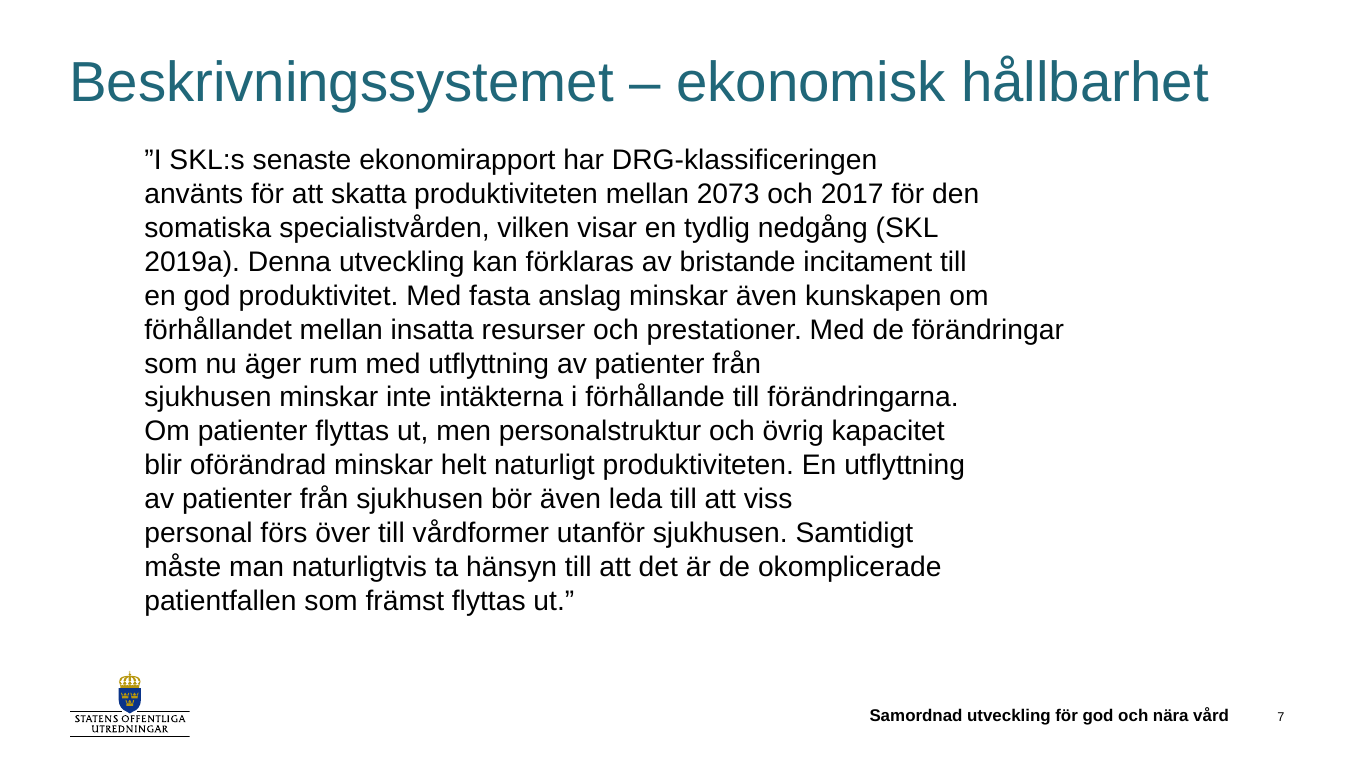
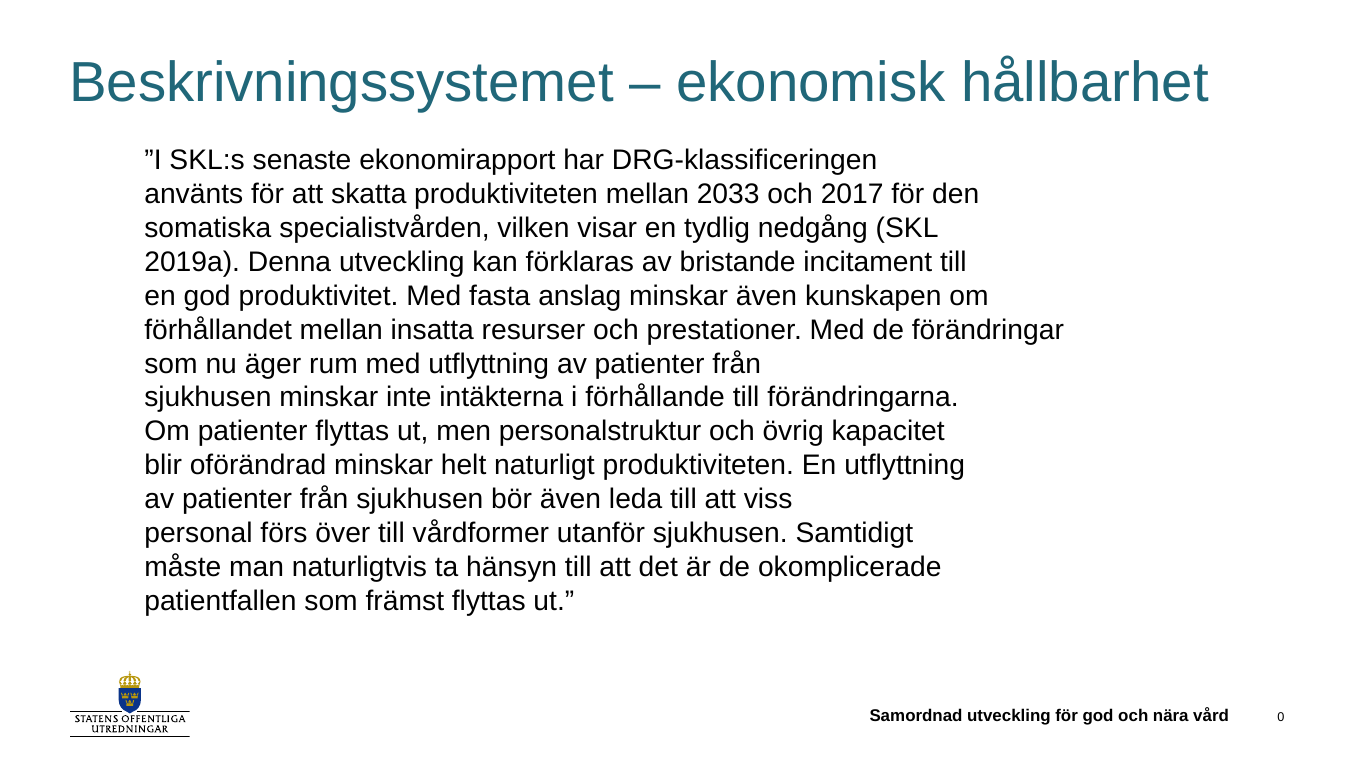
2073: 2073 -> 2033
7: 7 -> 0
